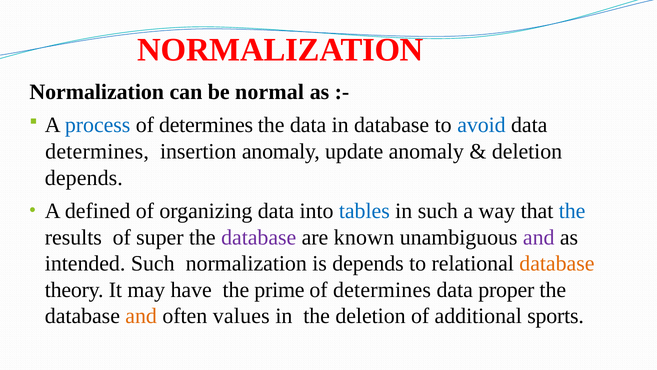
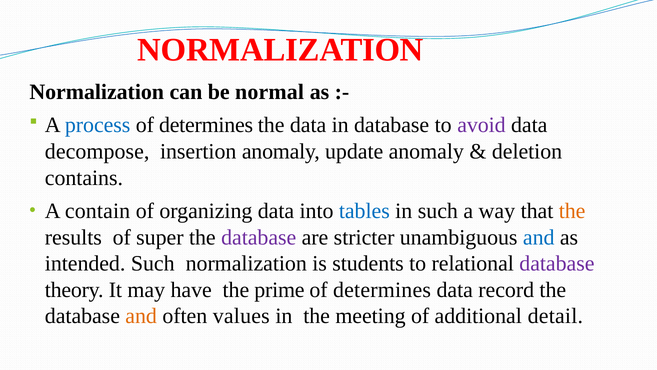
avoid colour: blue -> purple
determines at (97, 151): determines -> decompose
depends at (84, 178): depends -> contains
defined: defined -> contain
the at (572, 211) colour: blue -> orange
known: known -> stricter
and at (539, 237) colour: purple -> blue
is depends: depends -> students
database at (557, 263) colour: orange -> purple
proper: proper -> record
the deletion: deletion -> meeting
sports: sports -> detail
